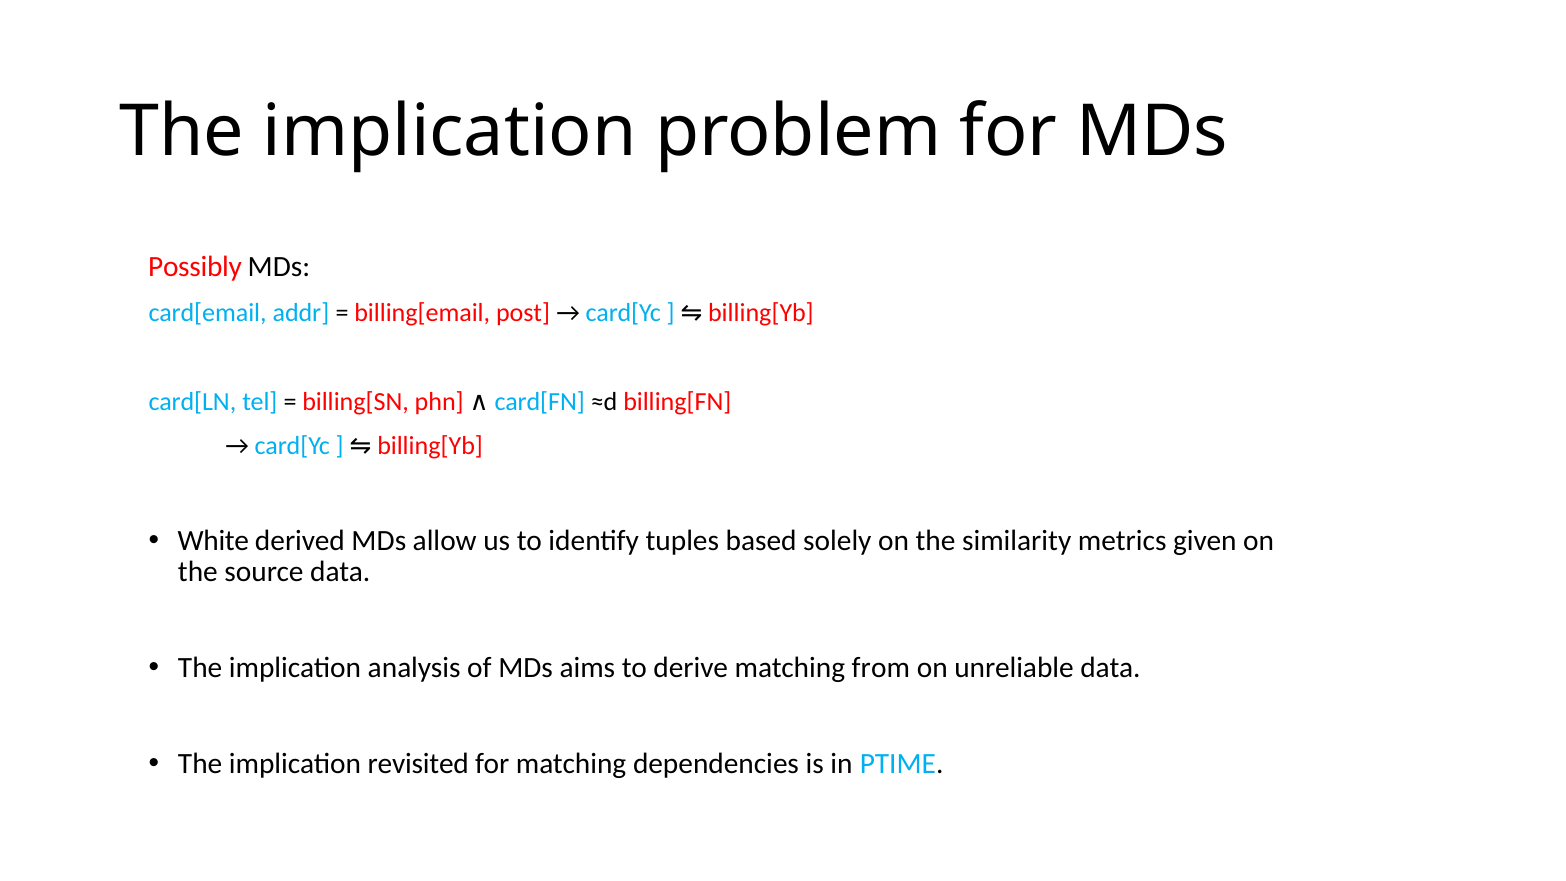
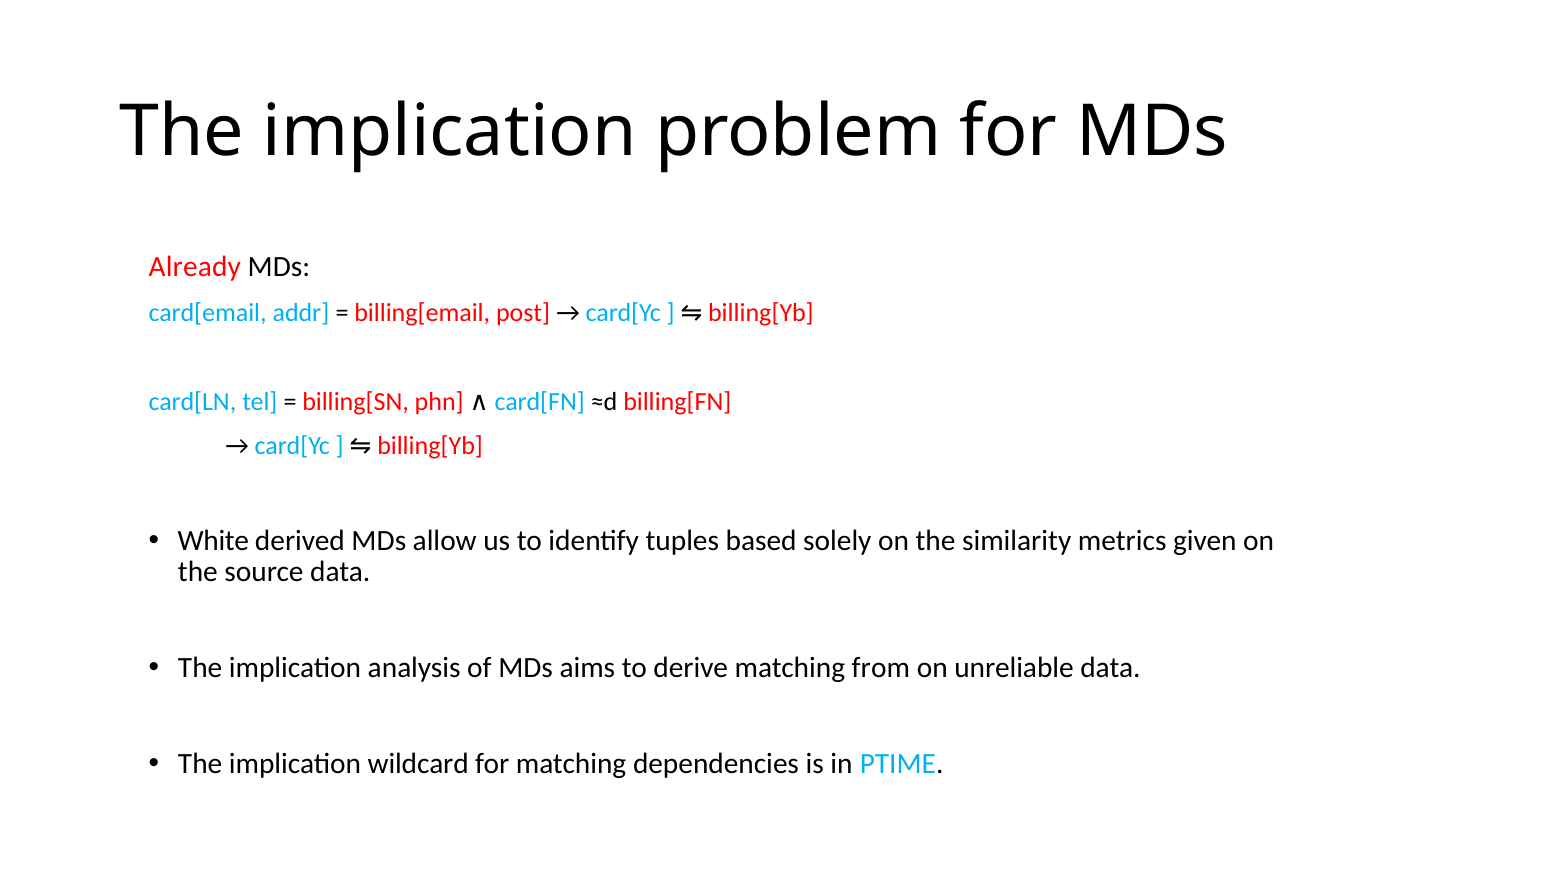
Possibly: Possibly -> Already
revisited: revisited -> wildcard
